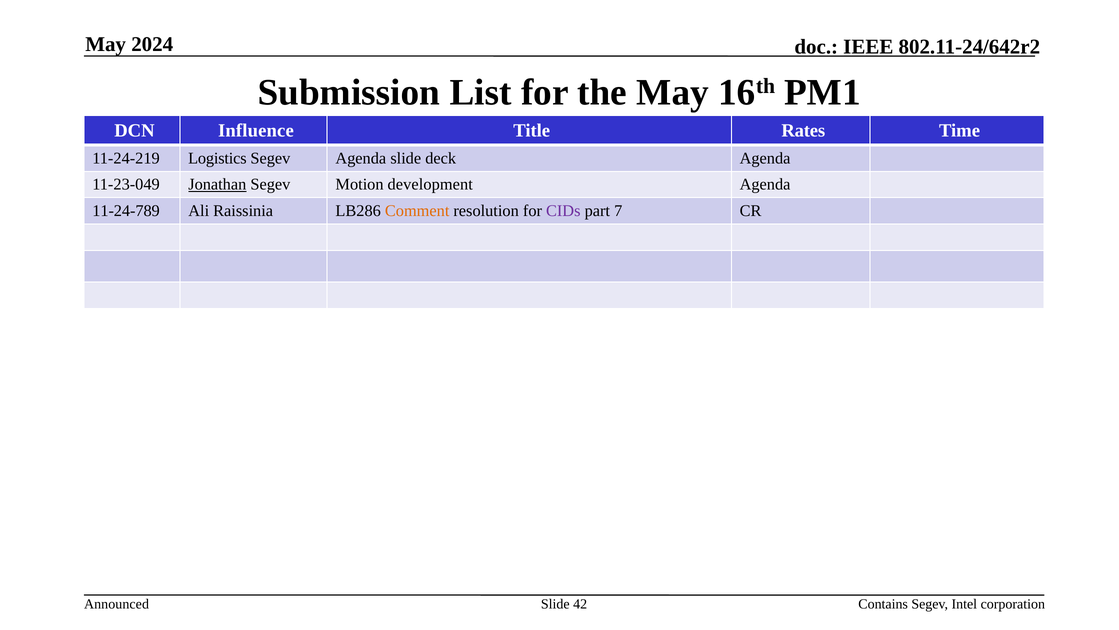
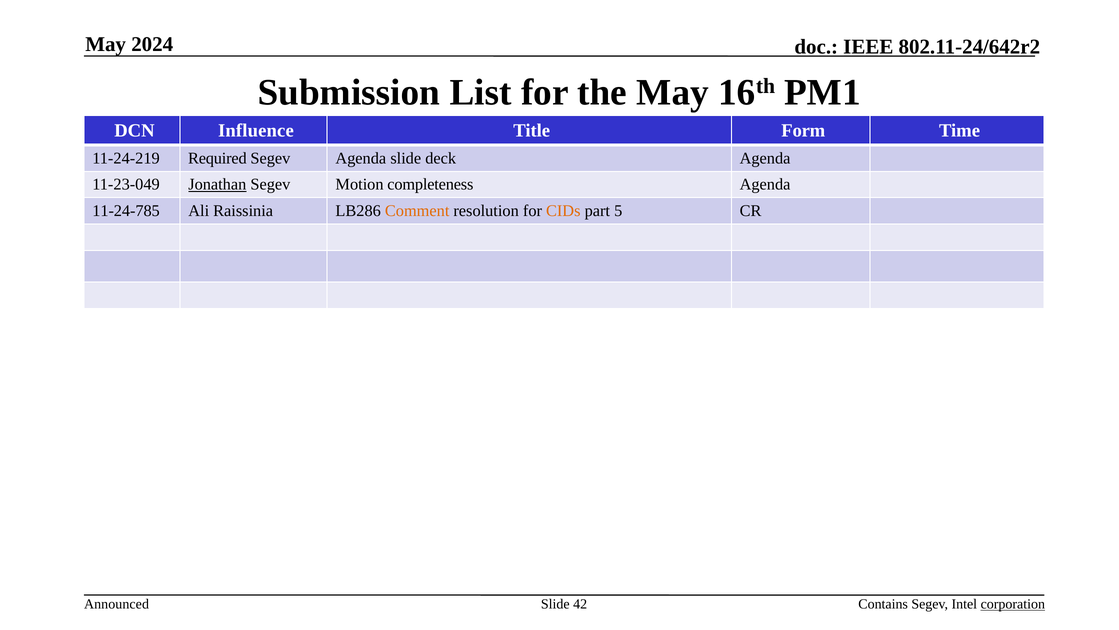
Rates: Rates -> Form
Logistics: Logistics -> Required
development: development -> completeness
11-24-789: 11-24-789 -> 11-24-785
CIDs colour: purple -> orange
7: 7 -> 5
corporation underline: none -> present
